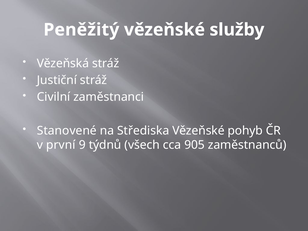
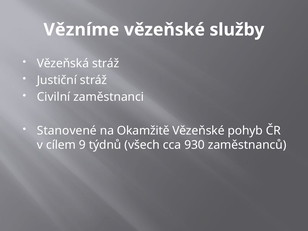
Peněžitý: Peněžitý -> Vězníme
Střediska: Střediska -> Okamžitě
první: první -> cílem
905: 905 -> 930
